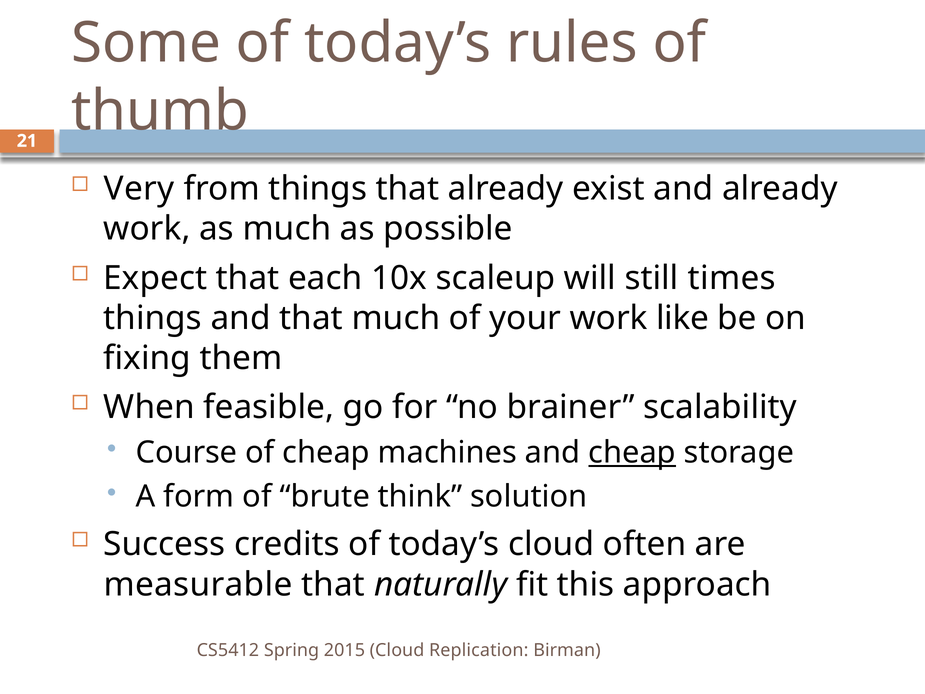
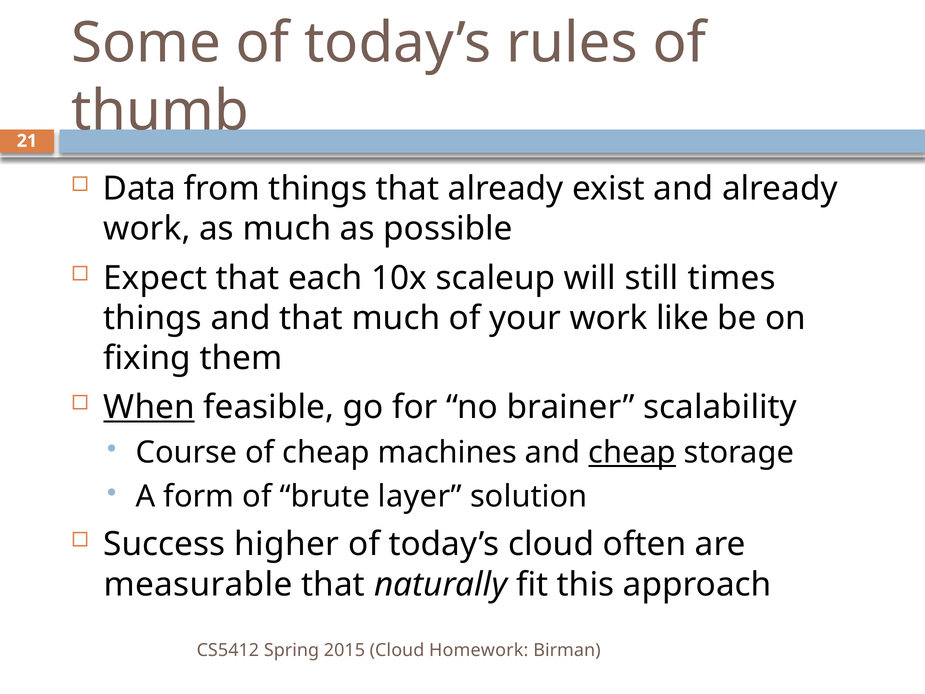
Very: Very -> Data
When underline: none -> present
think: think -> layer
credits: credits -> higher
Replication: Replication -> Homework
